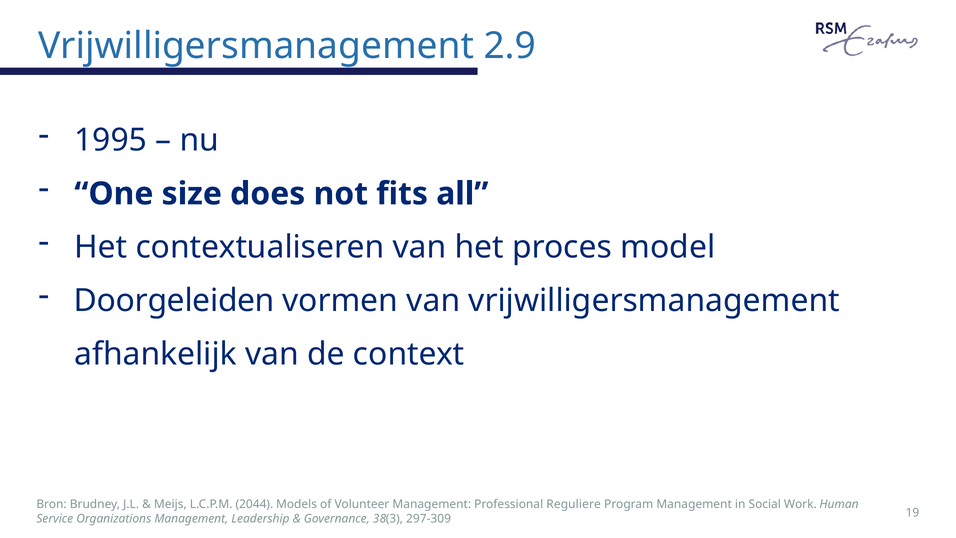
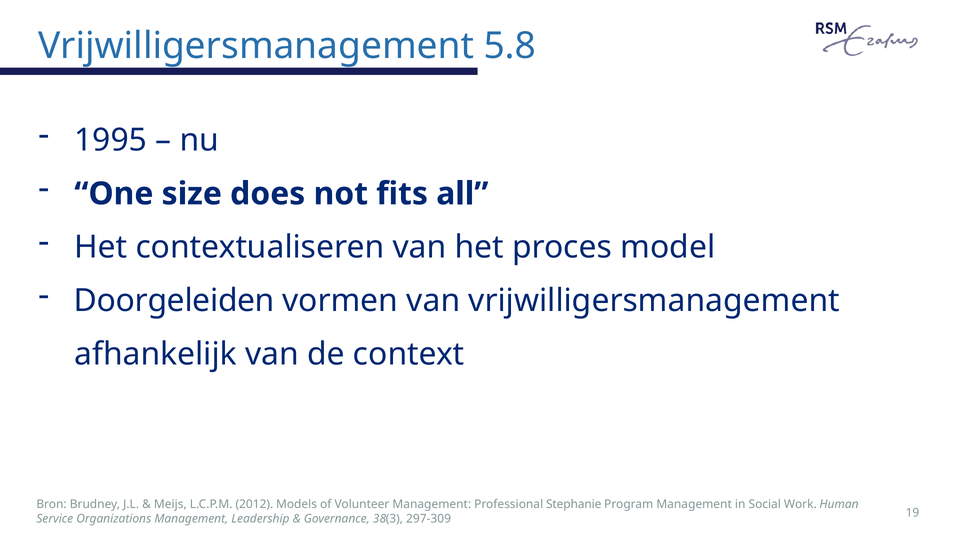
2.9: 2.9 -> 5.8
2044: 2044 -> 2012
Reguliere: Reguliere -> Stephanie
